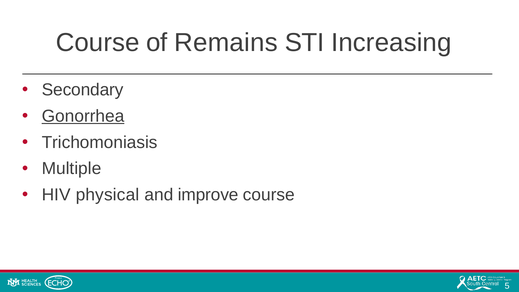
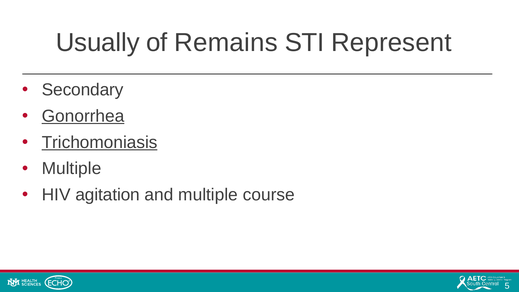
Course at (98, 42): Course -> Usually
Increasing: Increasing -> Represent
Trichomoniasis underline: none -> present
physical: physical -> agitation
and improve: improve -> multiple
